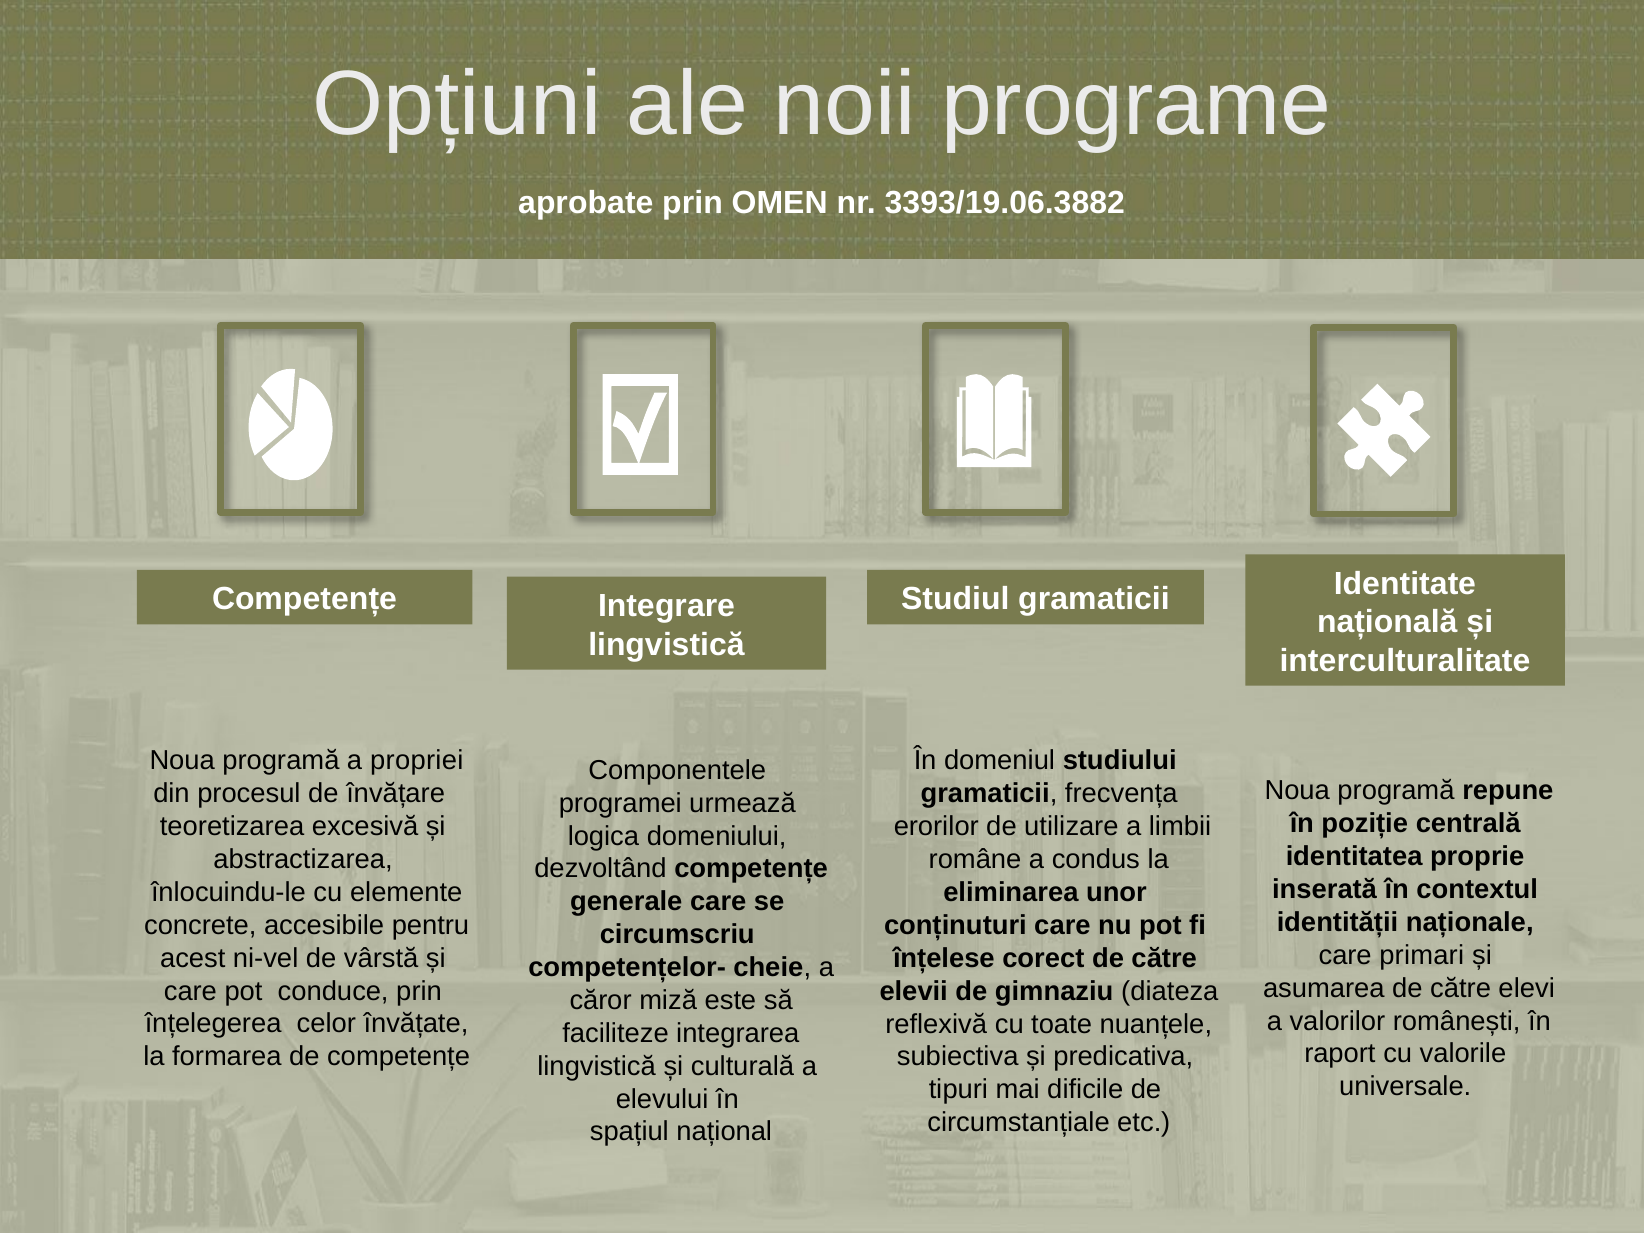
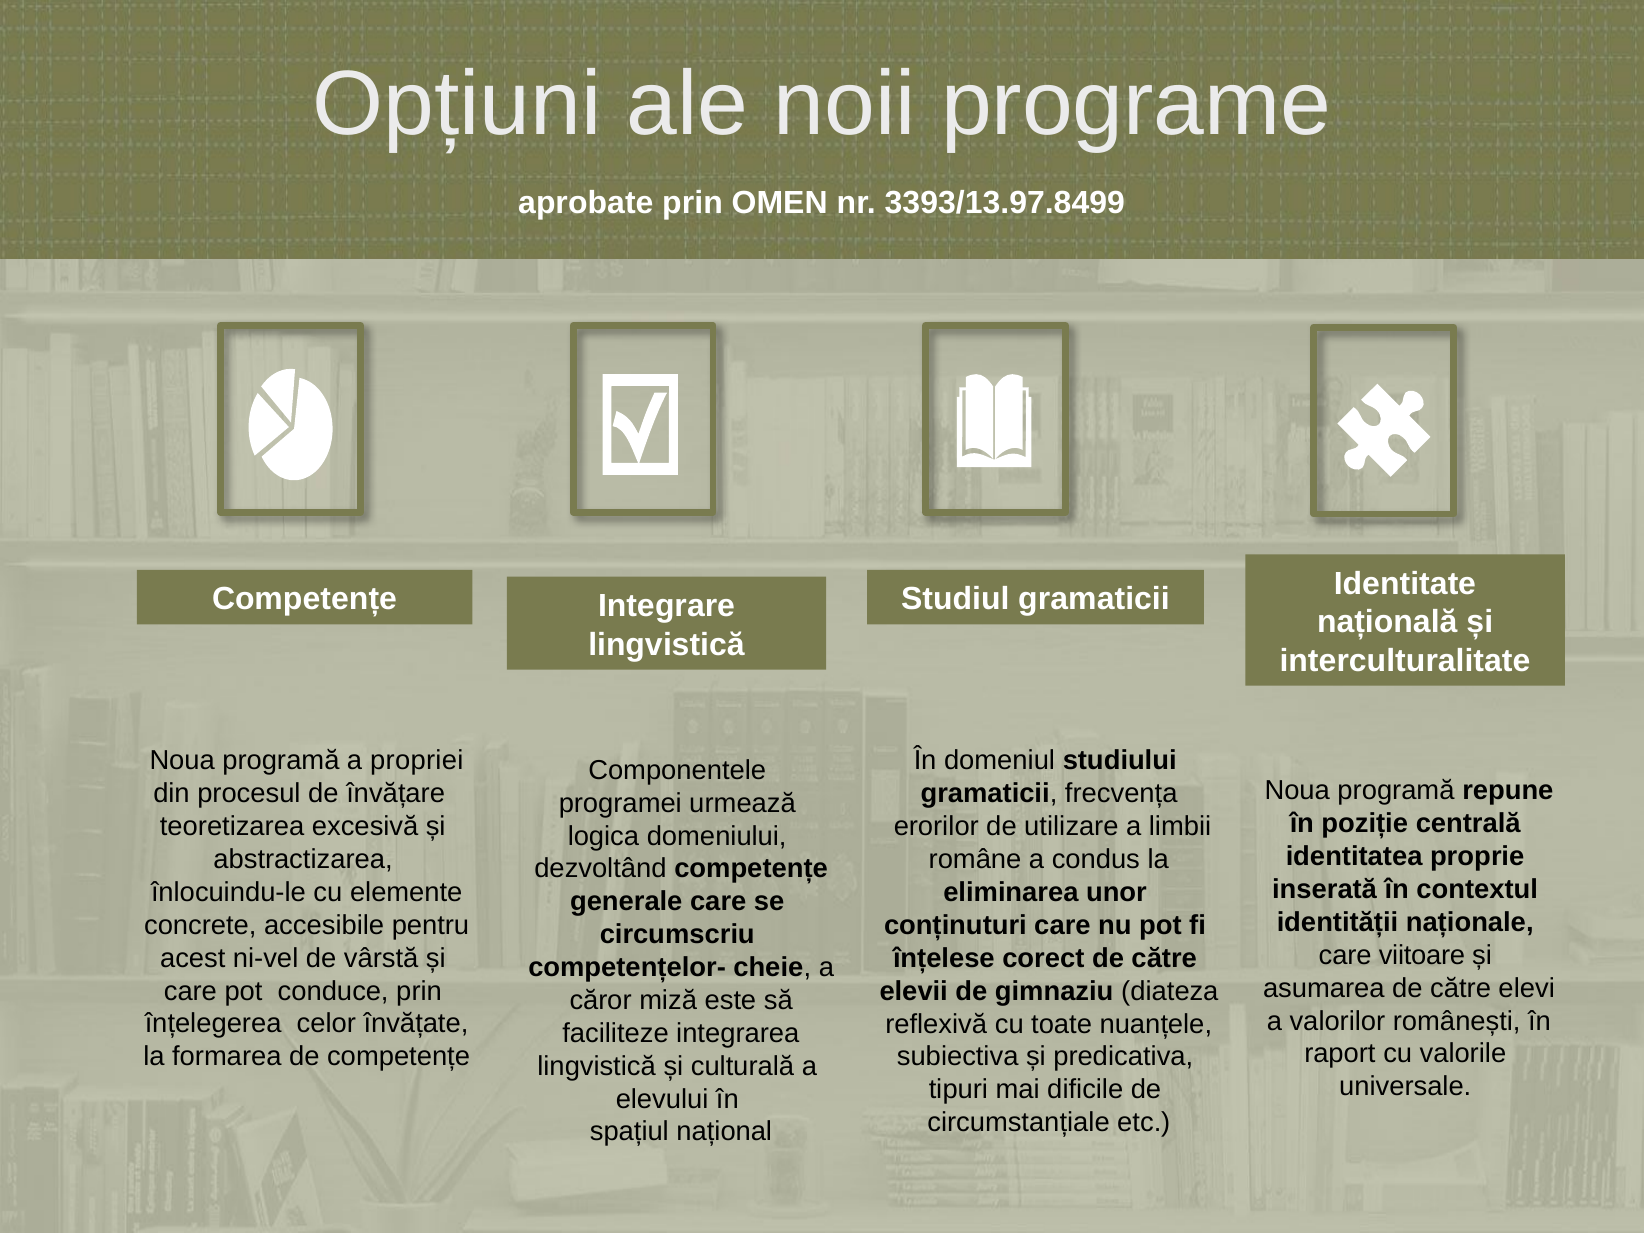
3393/19.06.3882: 3393/19.06.3882 -> 3393/13.97.8499
primari: primari -> viitoare
